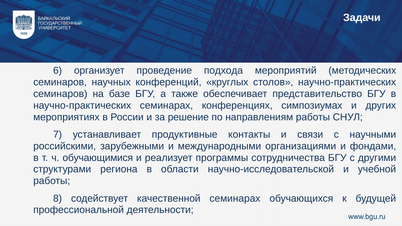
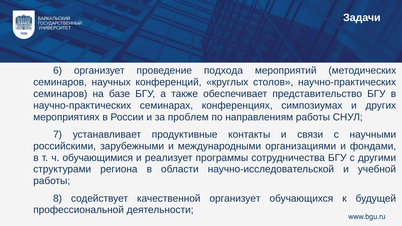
решение: решение -> проблем
качественной семинарах: семинарах -> организует
